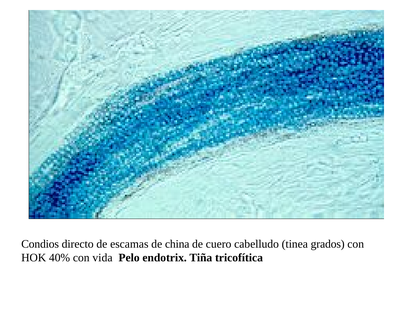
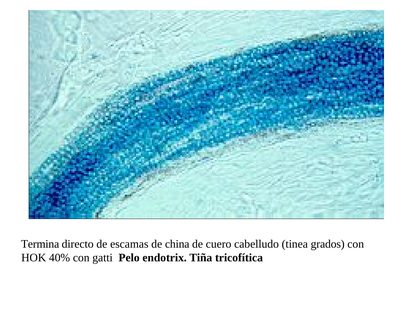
Condios: Condios -> Termina
vida: vida -> gatti
